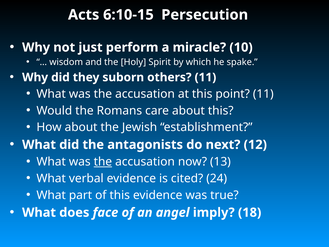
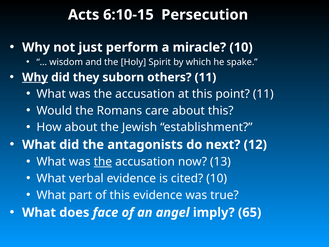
Why at (35, 77) underline: none -> present
cited 24: 24 -> 10
18: 18 -> 65
